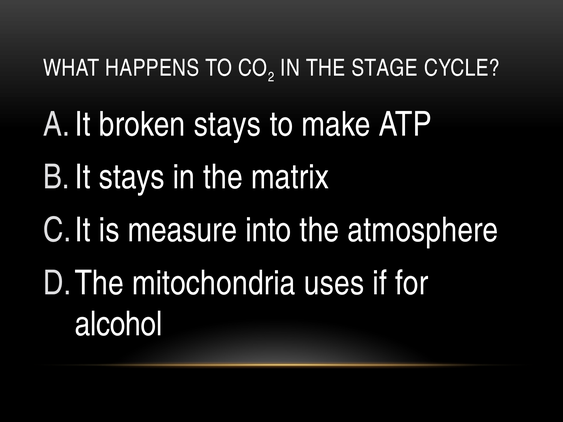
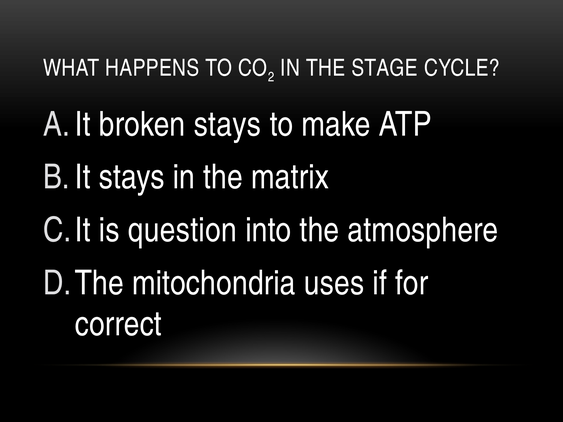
measure: measure -> question
alcohol: alcohol -> correct
